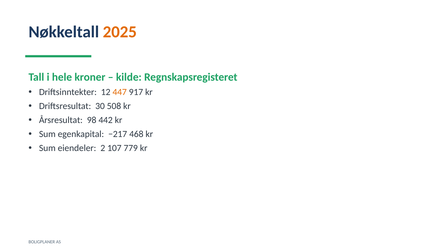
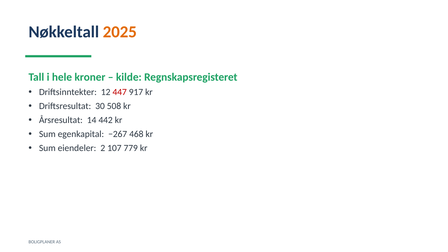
447 colour: orange -> red
98: 98 -> 14
−217: −217 -> −267
